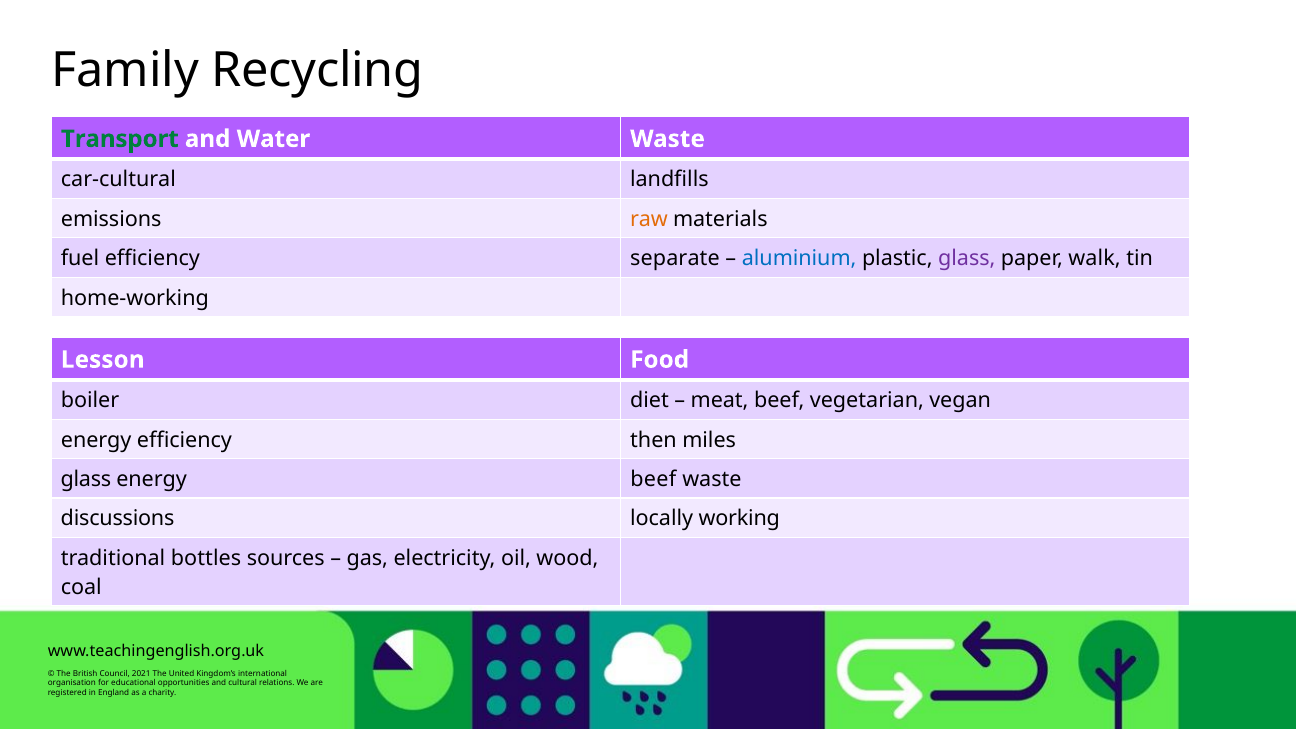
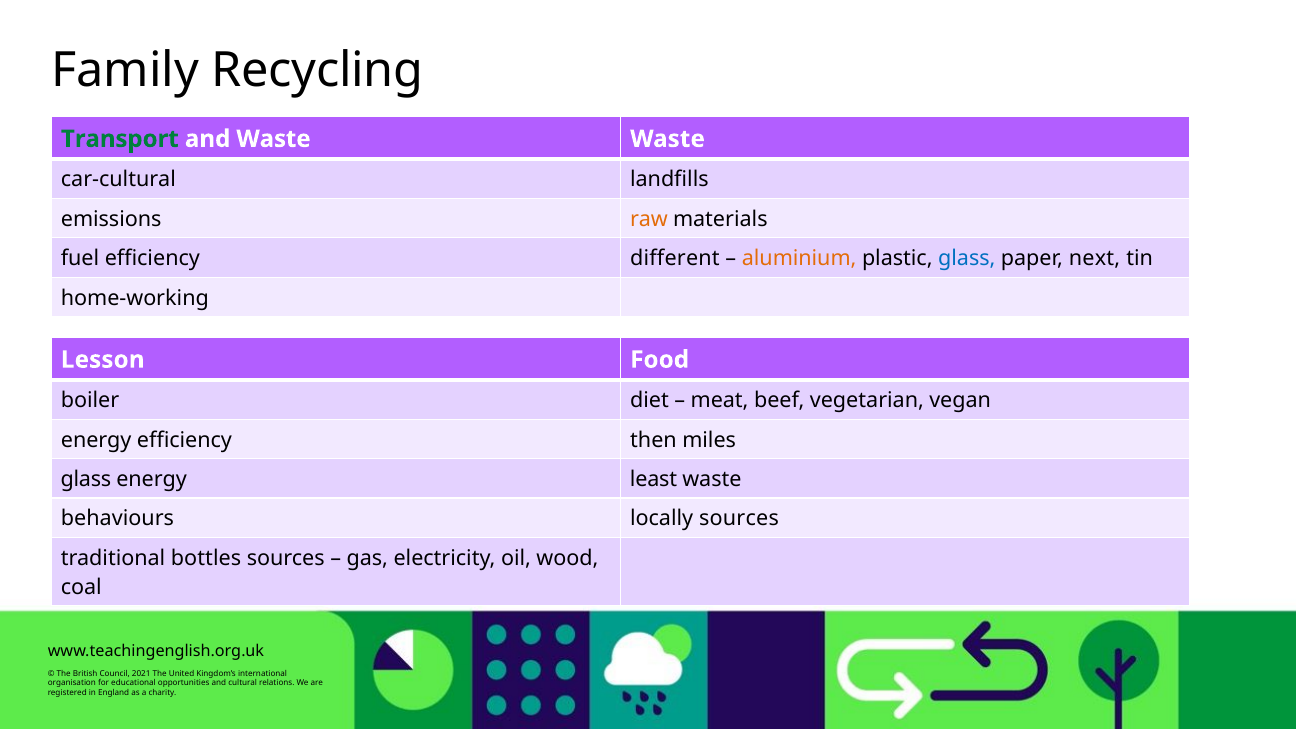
and Water: Water -> Waste
separate: separate -> different
aluminium colour: blue -> orange
glass at (967, 259) colour: purple -> blue
walk: walk -> next
energy beef: beef -> least
discussions: discussions -> behaviours
locally working: working -> sources
